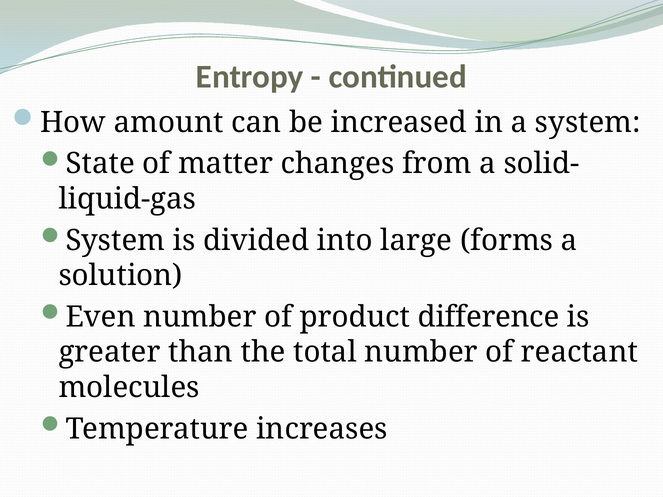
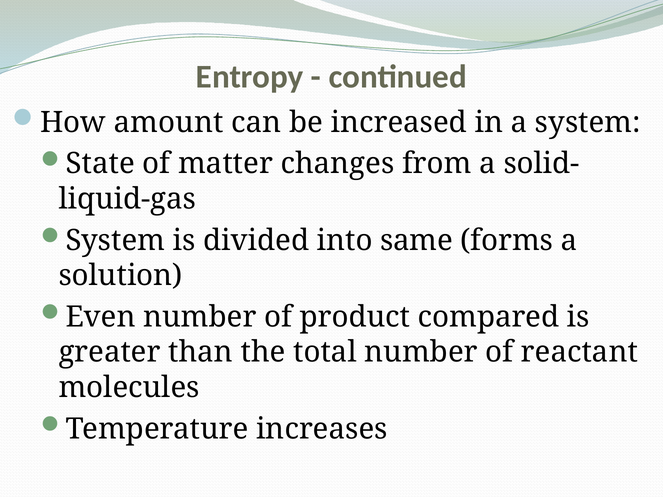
large: large -> same
difference: difference -> compared
